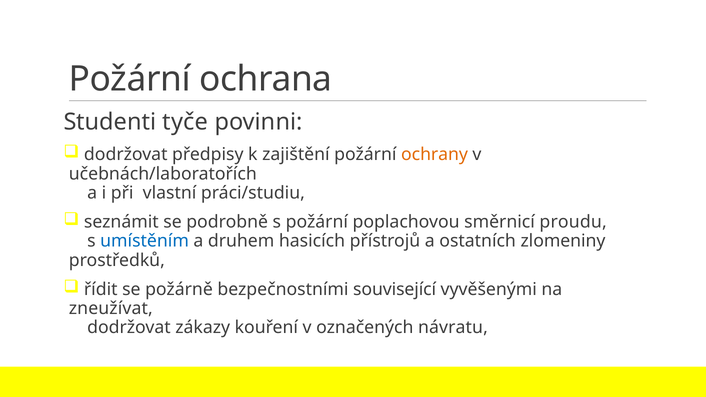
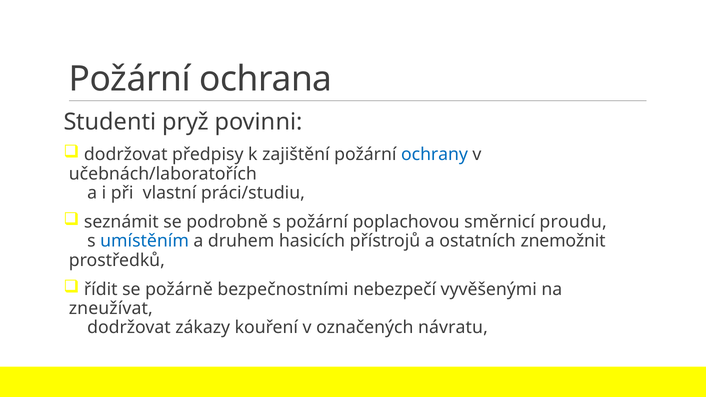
tyče: tyče -> pryž
ochrany colour: orange -> blue
zlomeniny: zlomeniny -> znemožnit
související: související -> nebezpečí
